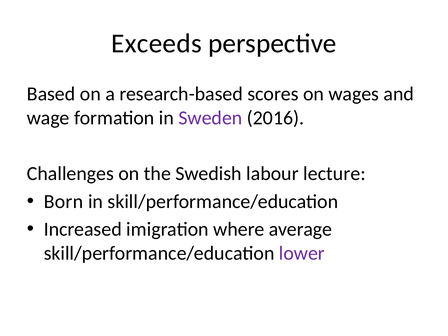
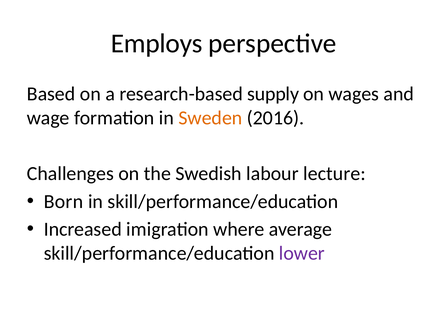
Exceeds: Exceeds -> Employs
scores: scores -> supply
Sweden colour: purple -> orange
